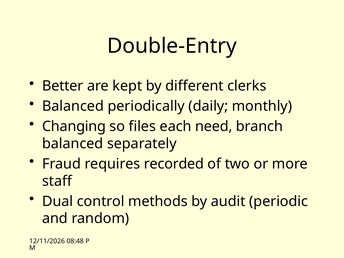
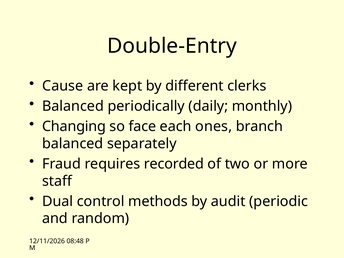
Better: Better -> Cause
files: files -> face
need: need -> ones
